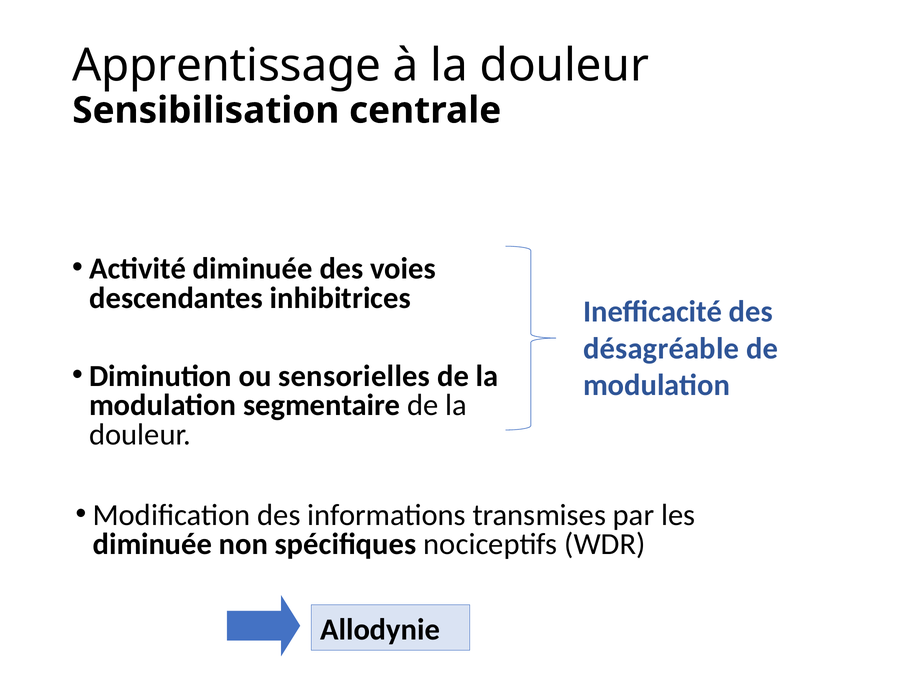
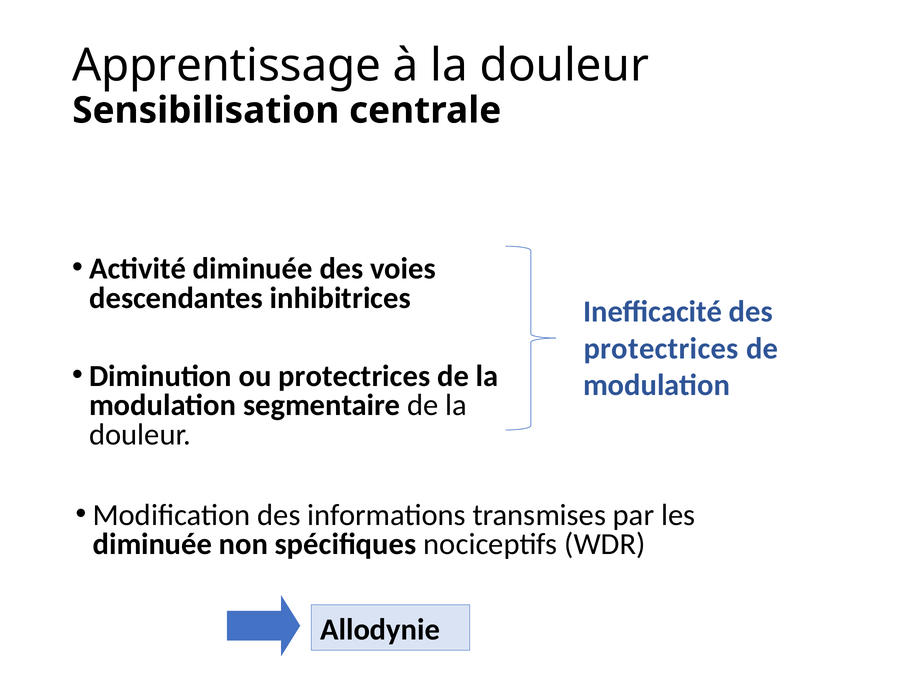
désagréable at (661, 348): désagréable -> protectrices
ou sensorielles: sensorielles -> protectrices
